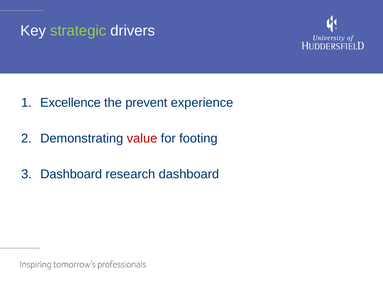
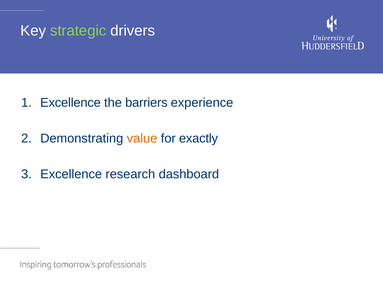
prevent: prevent -> barriers
value colour: red -> orange
footing: footing -> exactly
Dashboard at (71, 174): Dashboard -> Excellence
